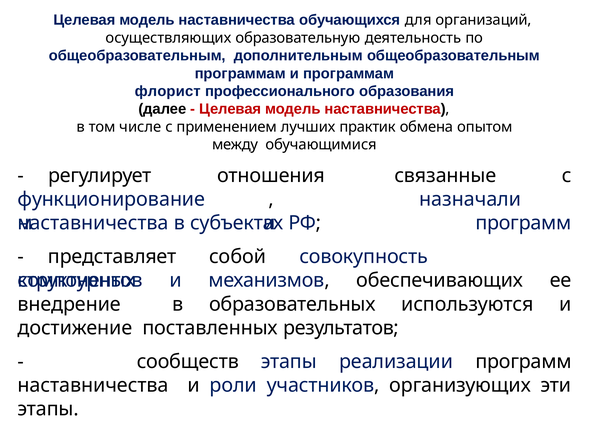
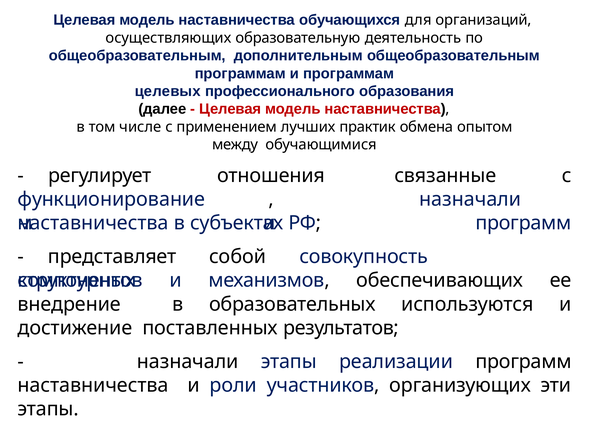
флорист: флорист -> целевых
сообществ at (188, 361): сообществ -> назначали
